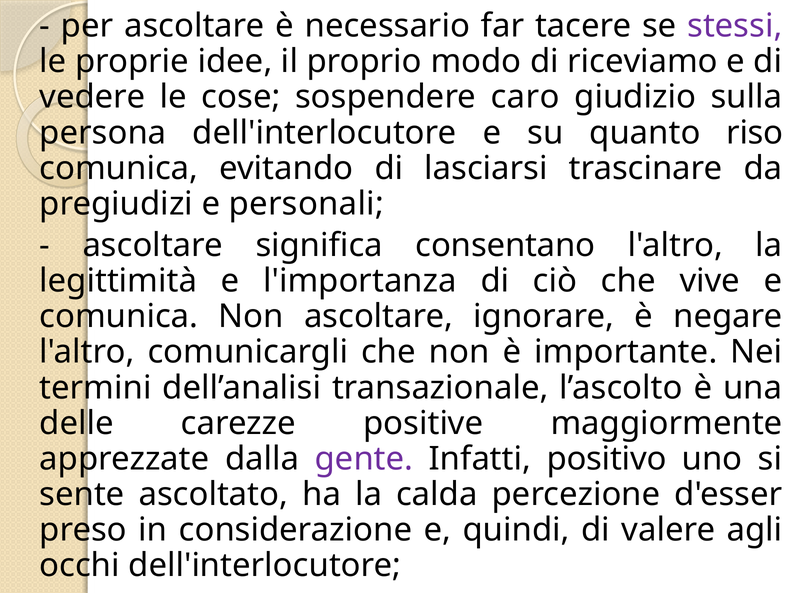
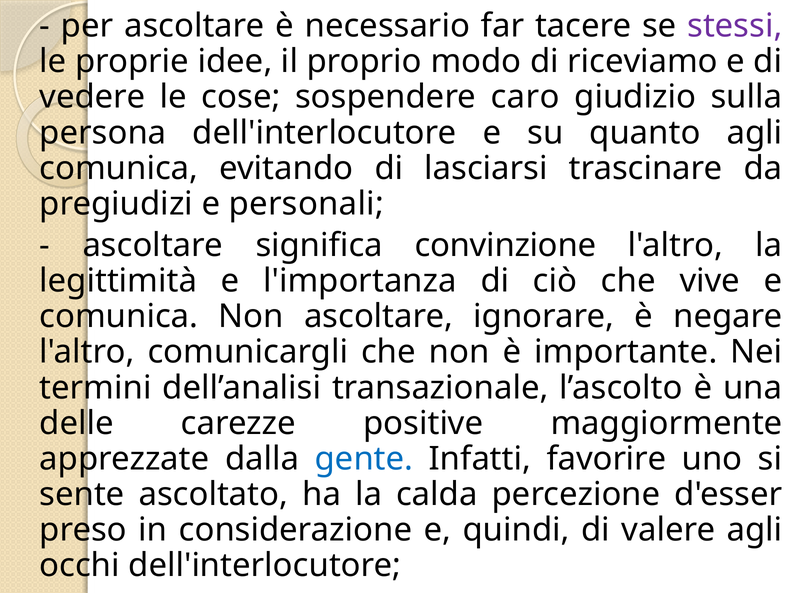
quanto riso: riso -> agli
consentano: consentano -> convinzione
gente colour: purple -> blue
positivo: positivo -> favorire
